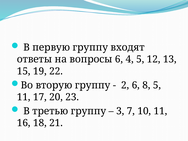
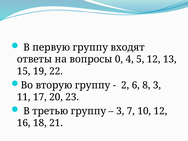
вопросы 6: 6 -> 0
8 5: 5 -> 3
10 11: 11 -> 12
